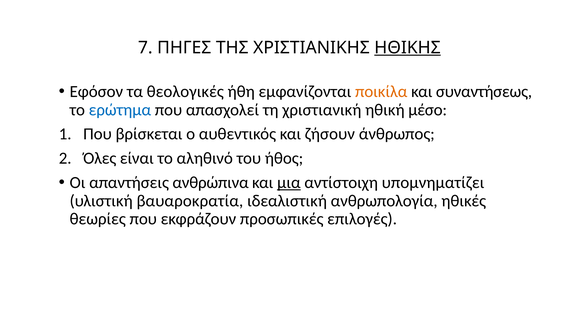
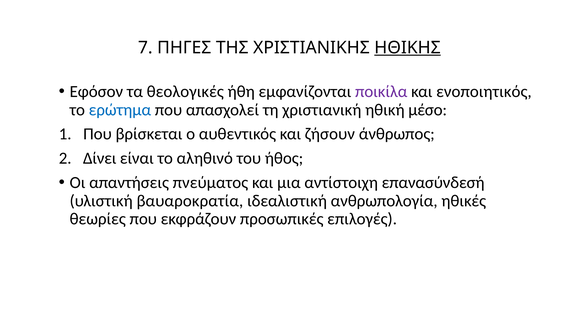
ποικίλα colour: orange -> purple
συναντήσεως: συναντήσεως -> ενοποιητικός
Όλες: Όλες -> Δίνει
ανθρώπινα: ανθρώπινα -> πνεύματος
μια underline: present -> none
υπομνηματίζει: υπομνηματίζει -> επανασύνδεσή
